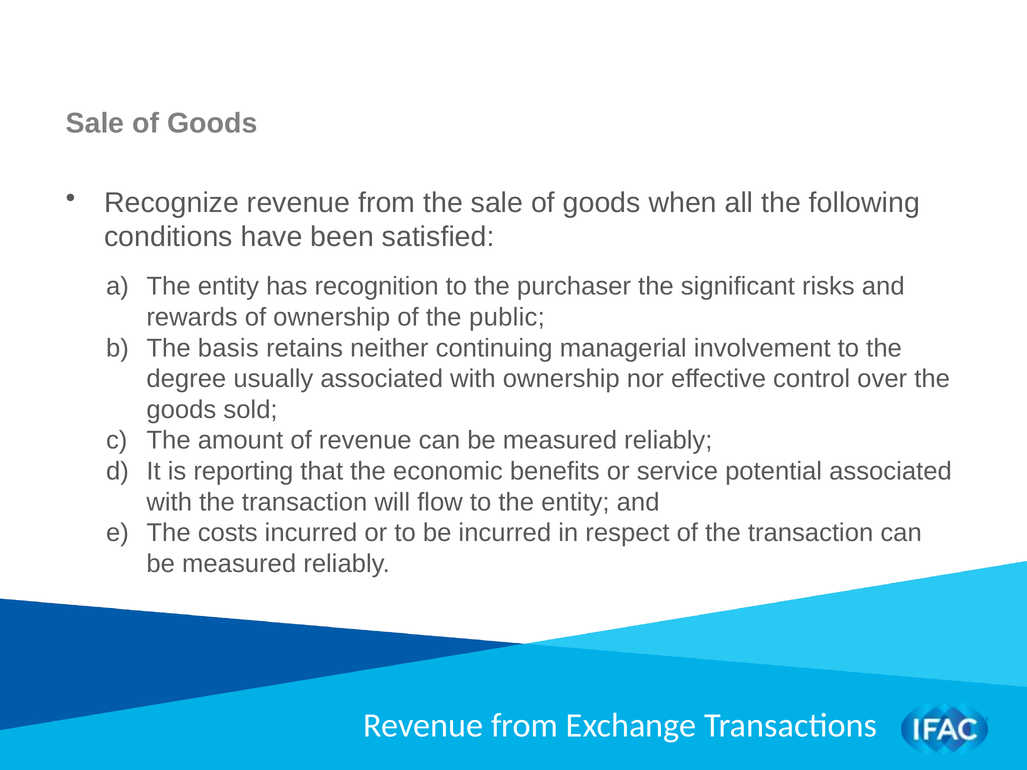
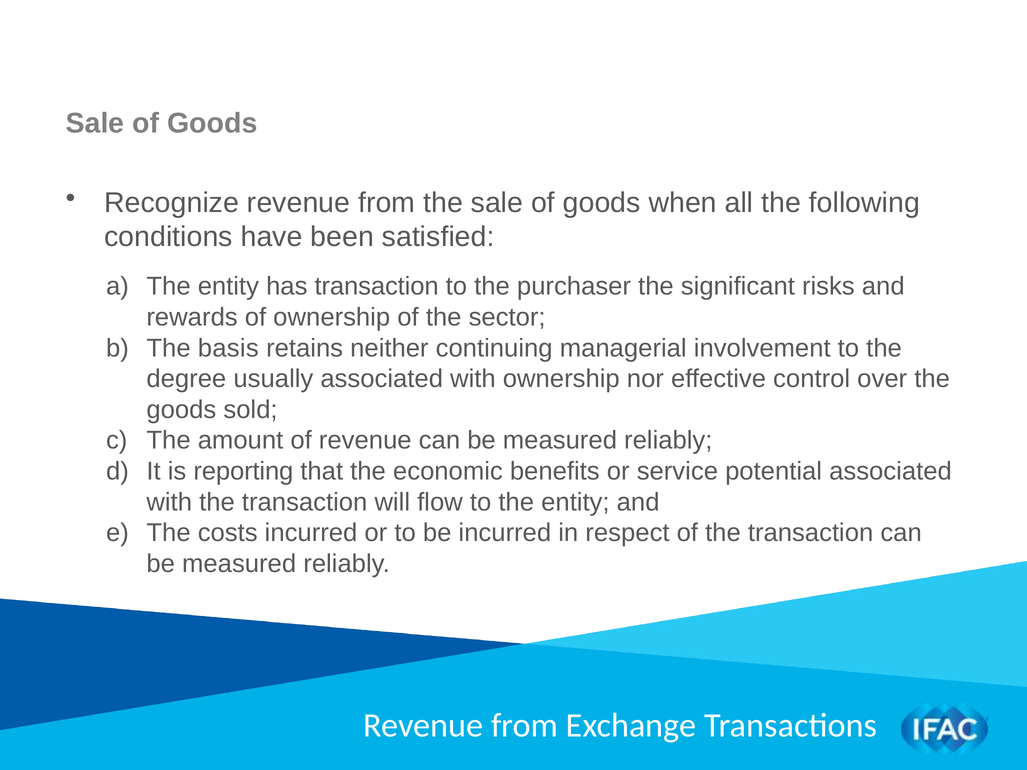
has recognition: recognition -> transaction
public: public -> sector
